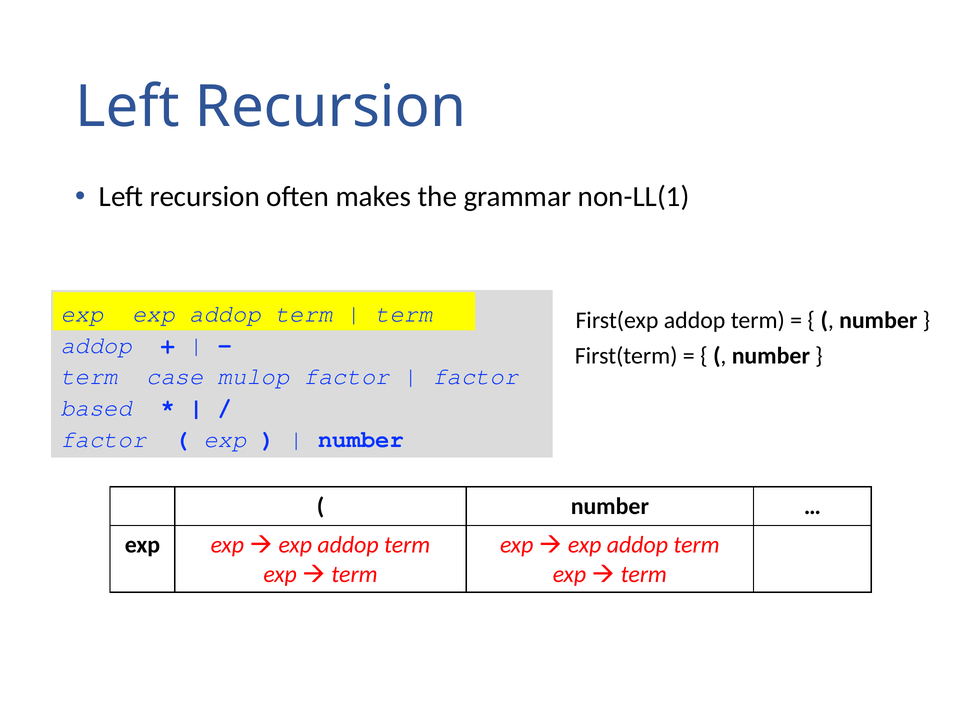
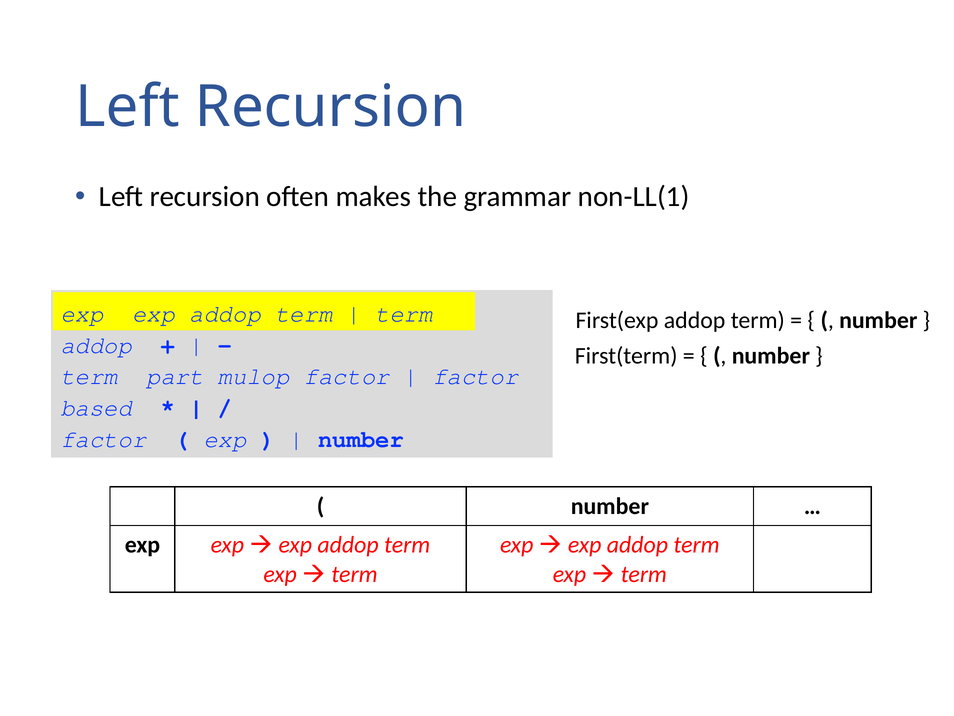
case: case -> part
